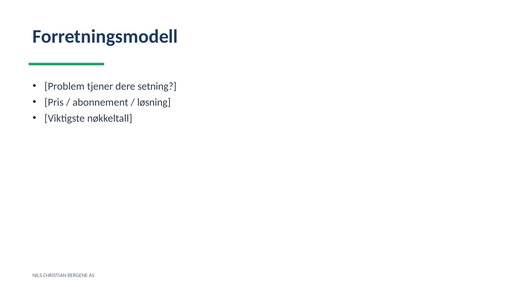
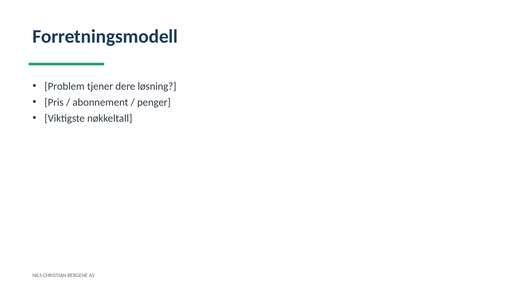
setning: setning -> løsning
løsning: løsning -> penger
